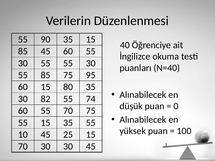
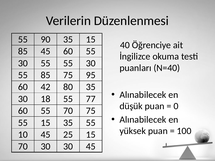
60 15: 15 -> 42
82: 82 -> 18
74: 74 -> 77
